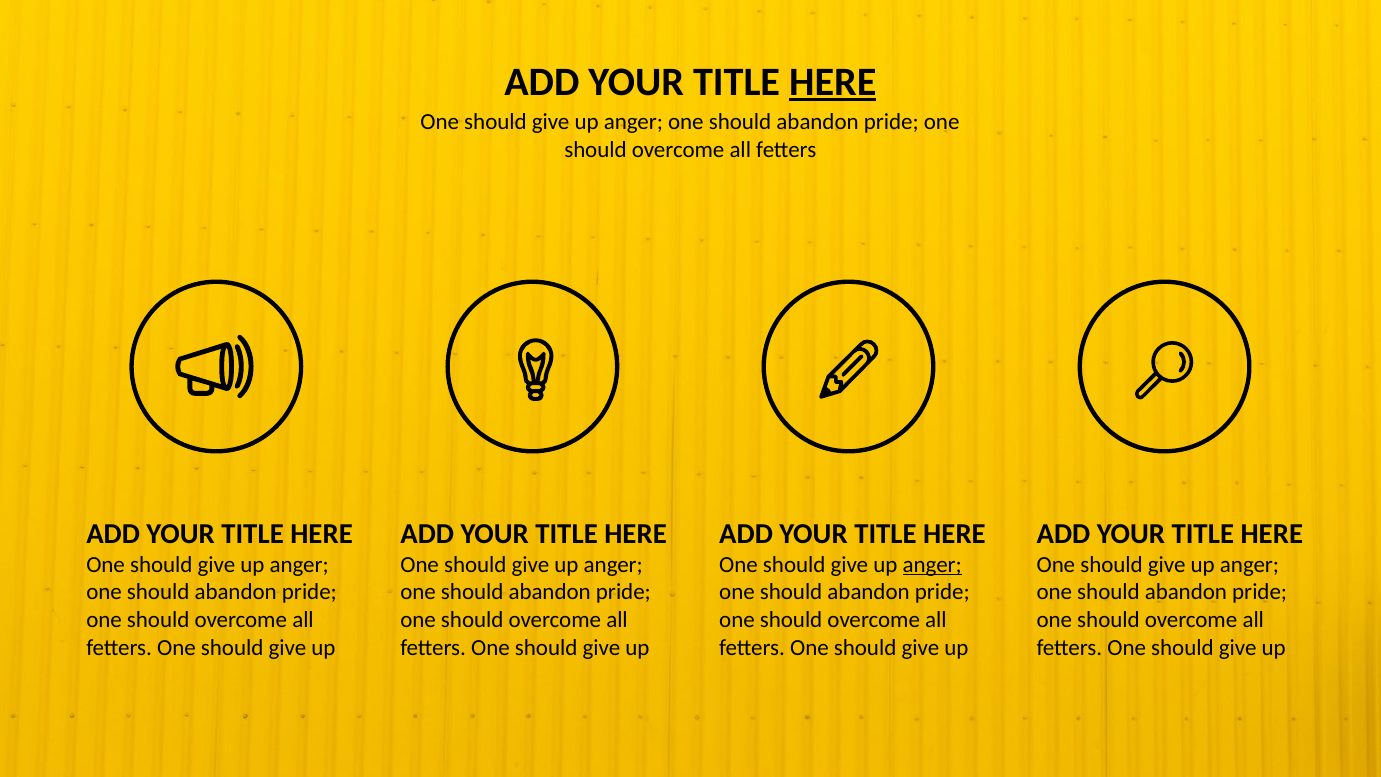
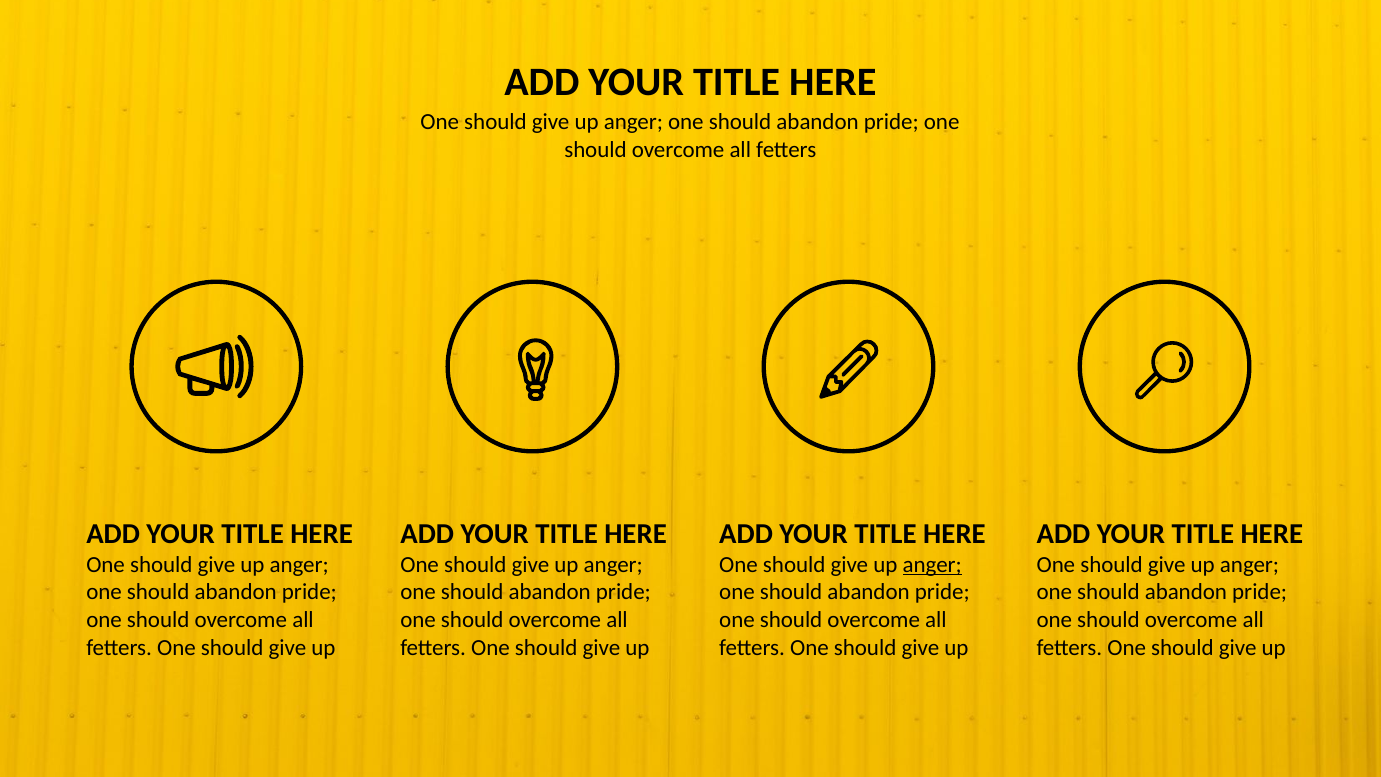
HERE at (833, 82) underline: present -> none
